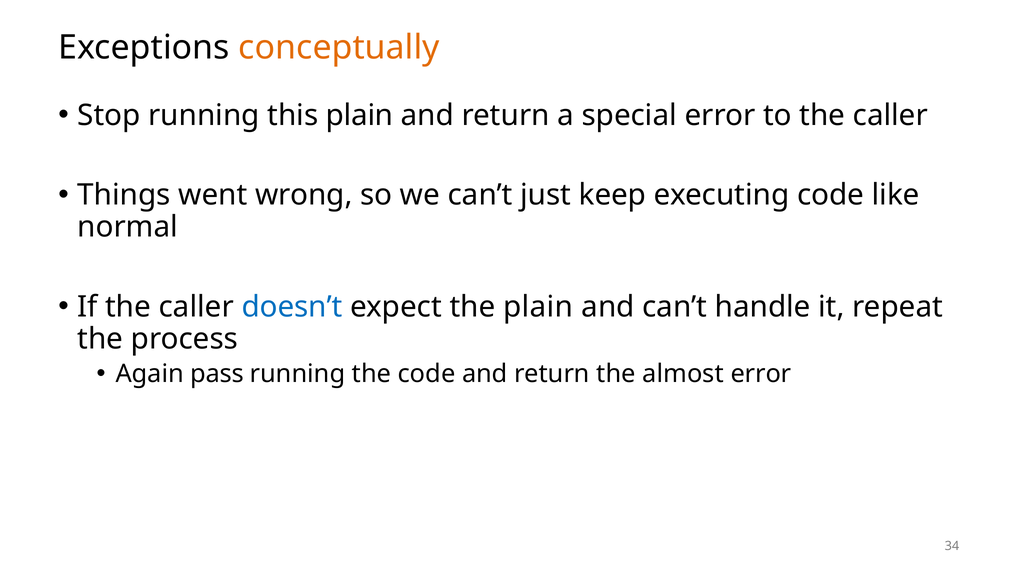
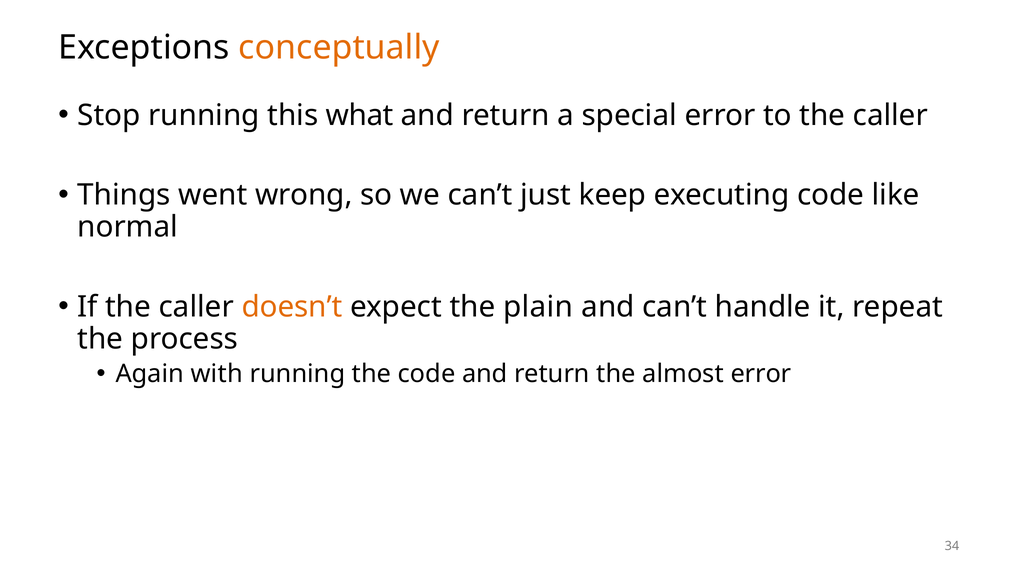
this plain: plain -> what
doesn’t colour: blue -> orange
pass: pass -> with
